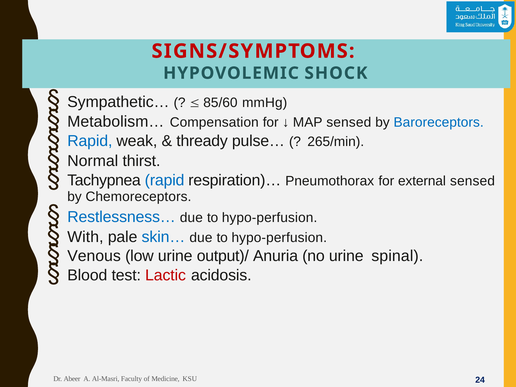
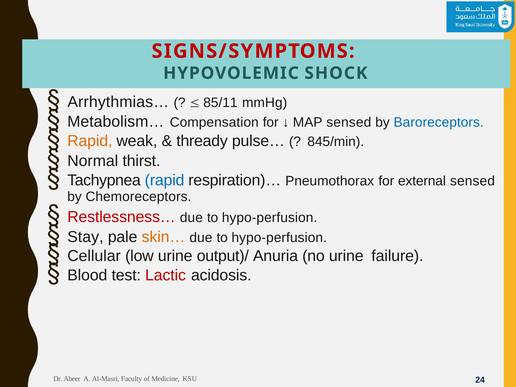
Sympathetic…: Sympathetic… -> Arrhythmias…
85/60: 85/60 -> 85/11
Rapid at (90, 141) colour: blue -> orange
265/min: 265/min -> 845/min
Restlessness… colour: blue -> red
With: With -> Stay
skin… colour: blue -> orange
Venous: Venous -> Cellular
spinal: spinal -> failure
